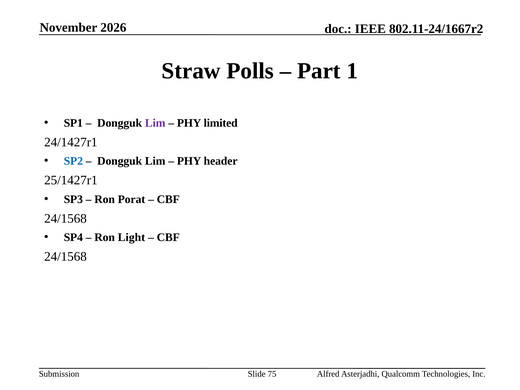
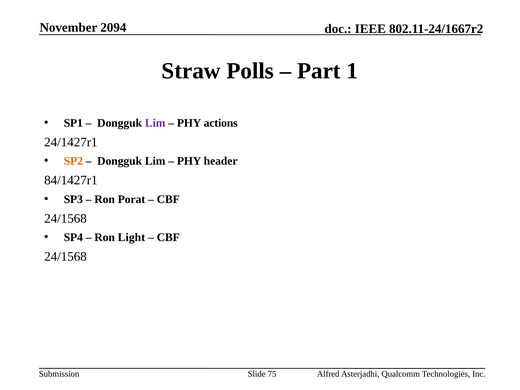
2026: 2026 -> 2094
limited: limited -> actions
SP2 colour: blue -> orange
25/1427r1: 25/1427r1 -> 84/1427r1
